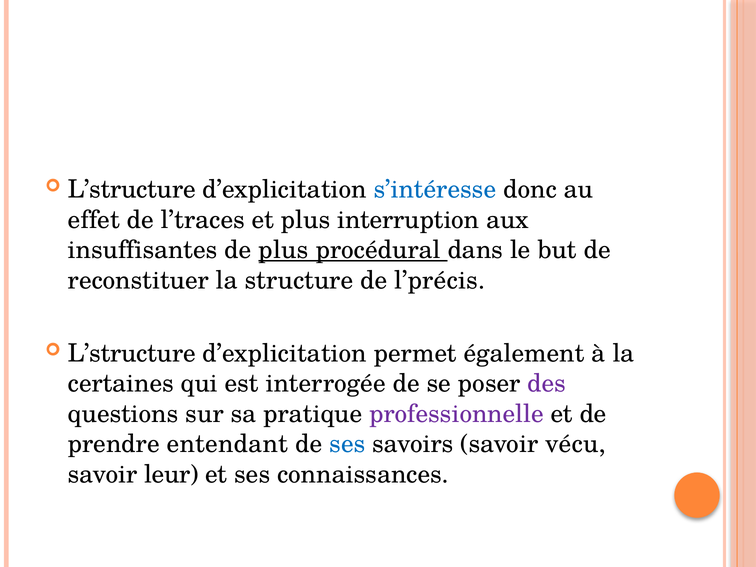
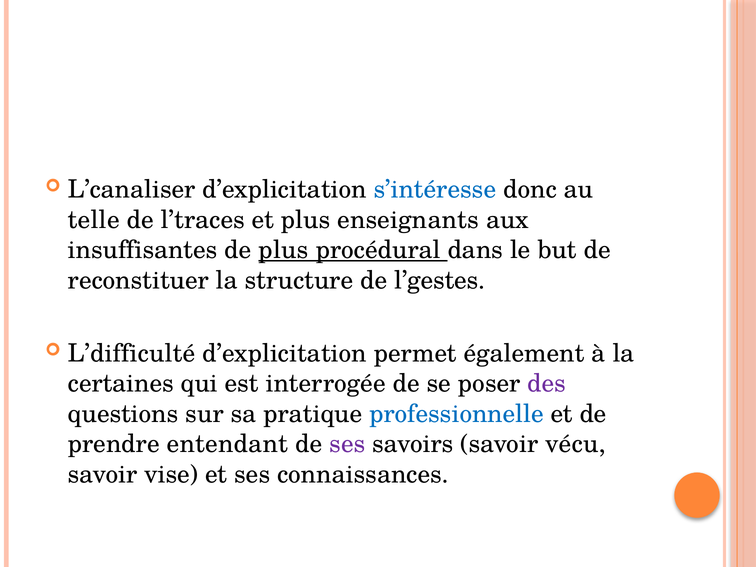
L’structure at (132, 189): L’structure -> L’canaliser
effet: effet -> telle
interruption: interruption -> enseignants
l’précis: l’précis -> l’gestes
L’structure at (132, 353): L’structure -> L’difficulté
professionnelle colour: purple -> blue
ses at (347, 444) colour: blue -> purple
leur: leur -> vise
